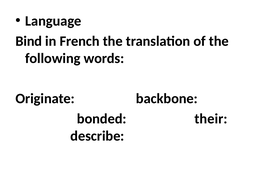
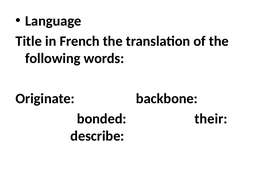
Bind: Bind -> Title
